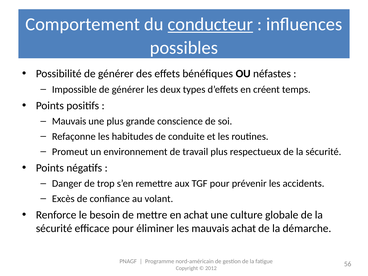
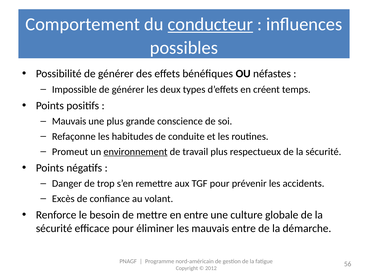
environnement underline: none -> present
en achat: achat -> entre
mauvais achat: achat -> entre
